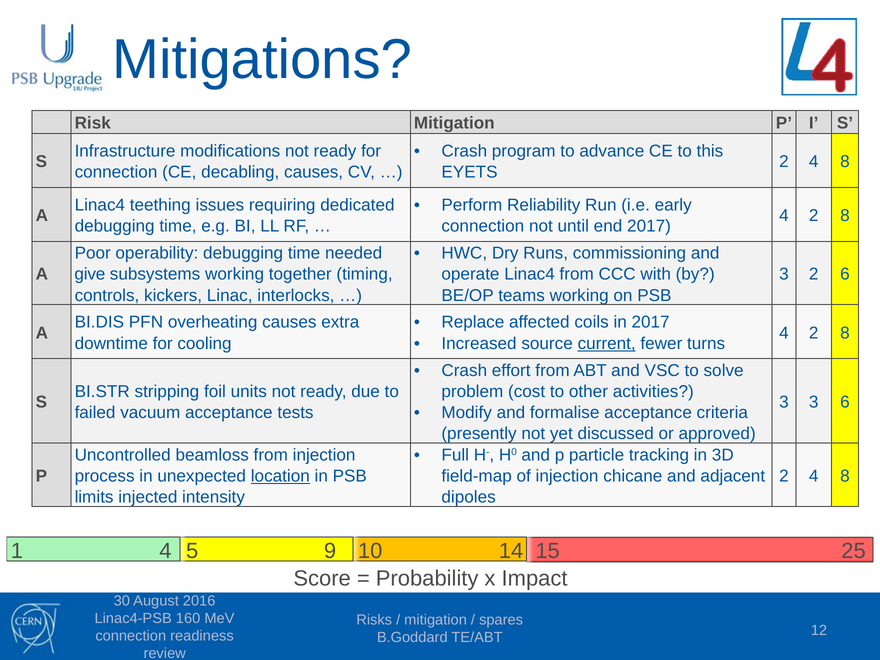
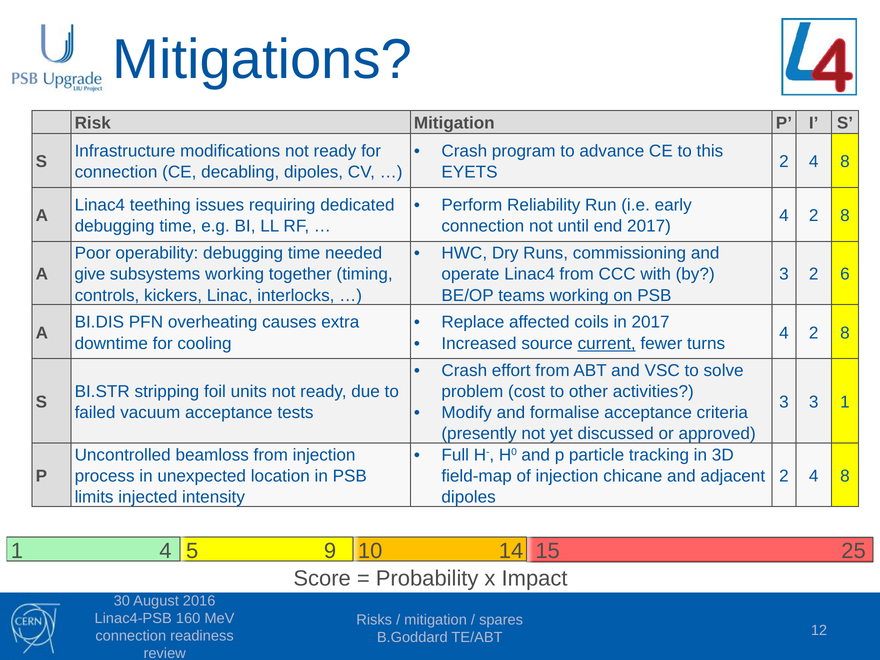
decabling causes: causes -> dipoles
3 6: 6 -> 1
location underline: present -> none
